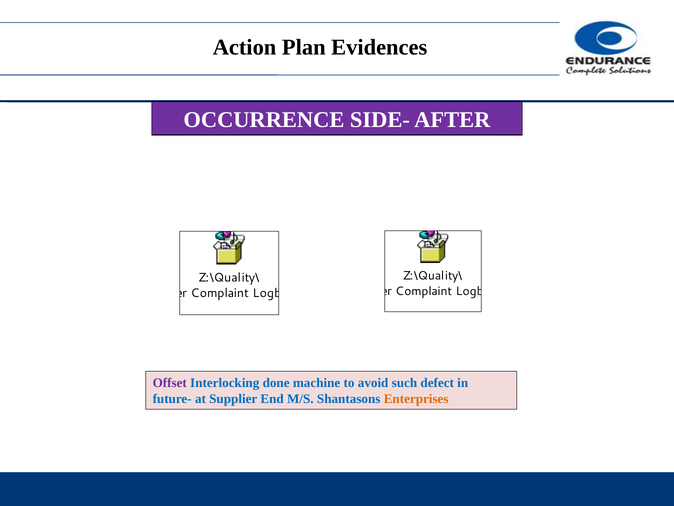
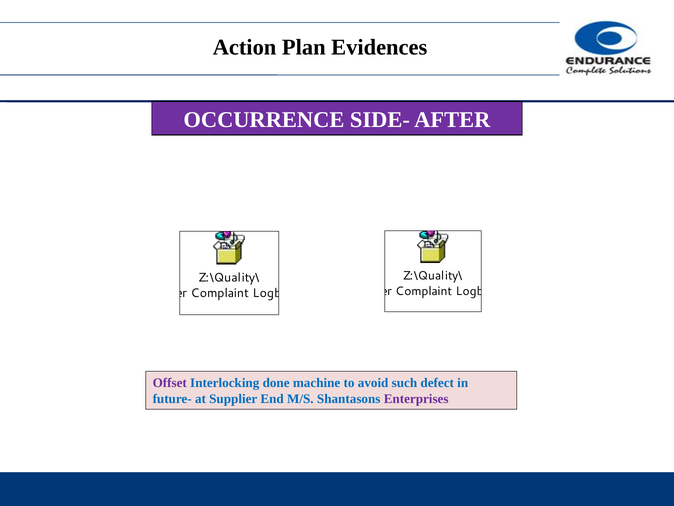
Enterprises colour: orange -> purple
